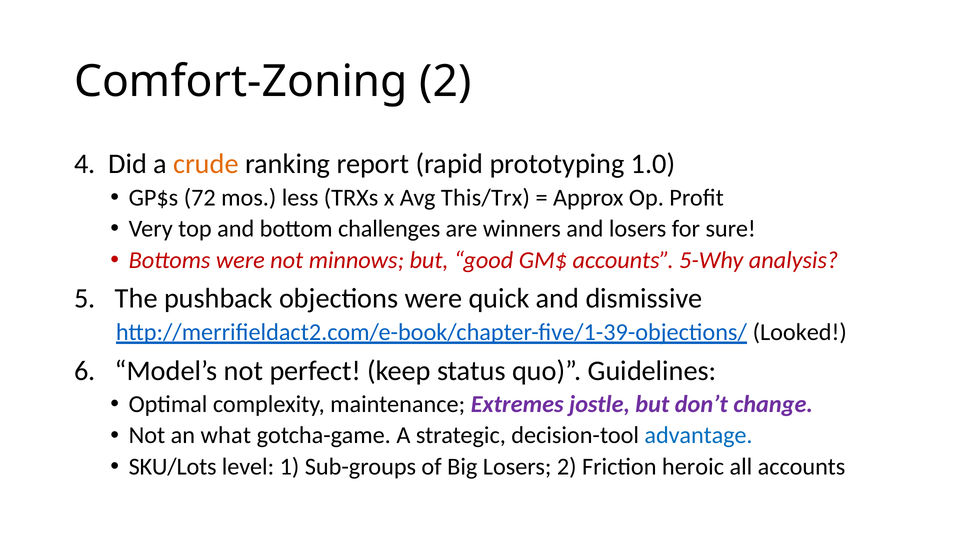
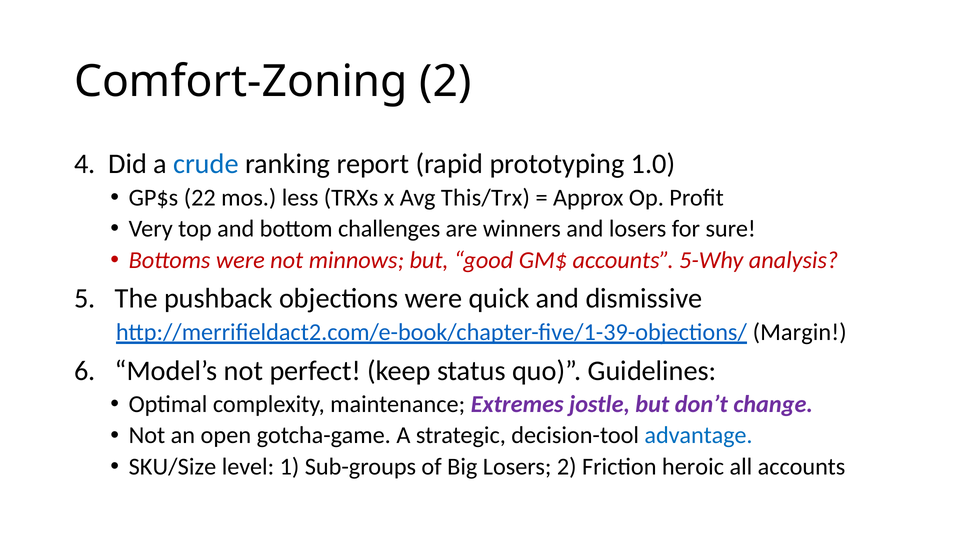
crude colour: orange -> blue
72: 72 -> 22
Looked: Looked -> Margin
what: what -> open
SKU/Lots: SKU/Lots -> SKU/Size
